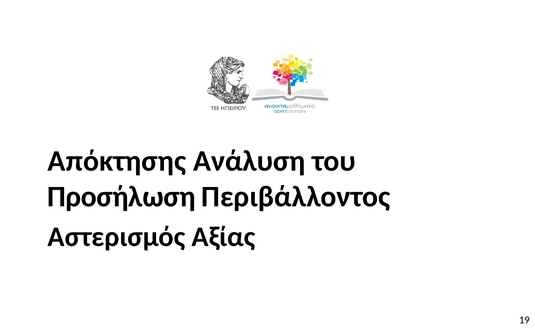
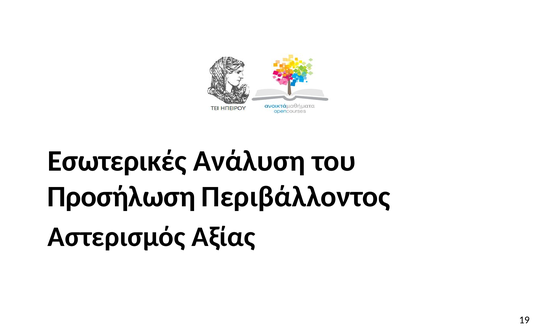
Απόκτησης: Απόκτησης -> Εσωτερικές
